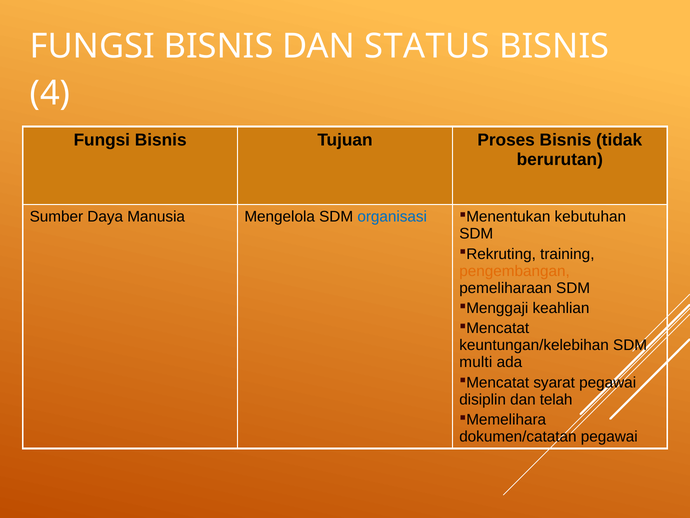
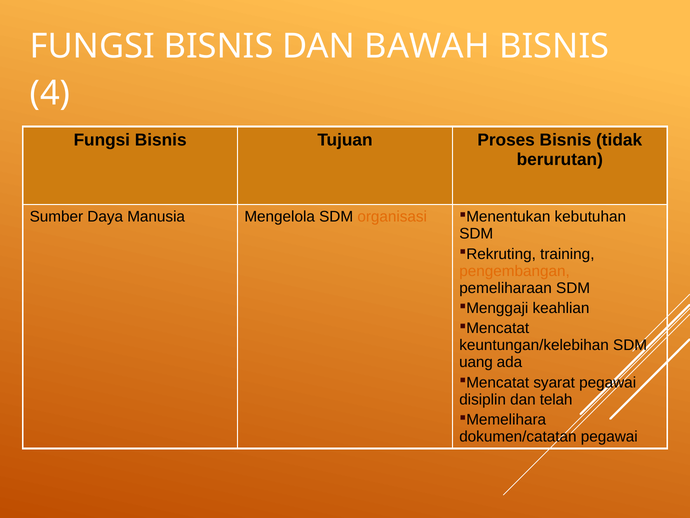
STATUS: STATUS -> BAWAH
organisasi colour: blue -> orange
multi: multi -> uang
